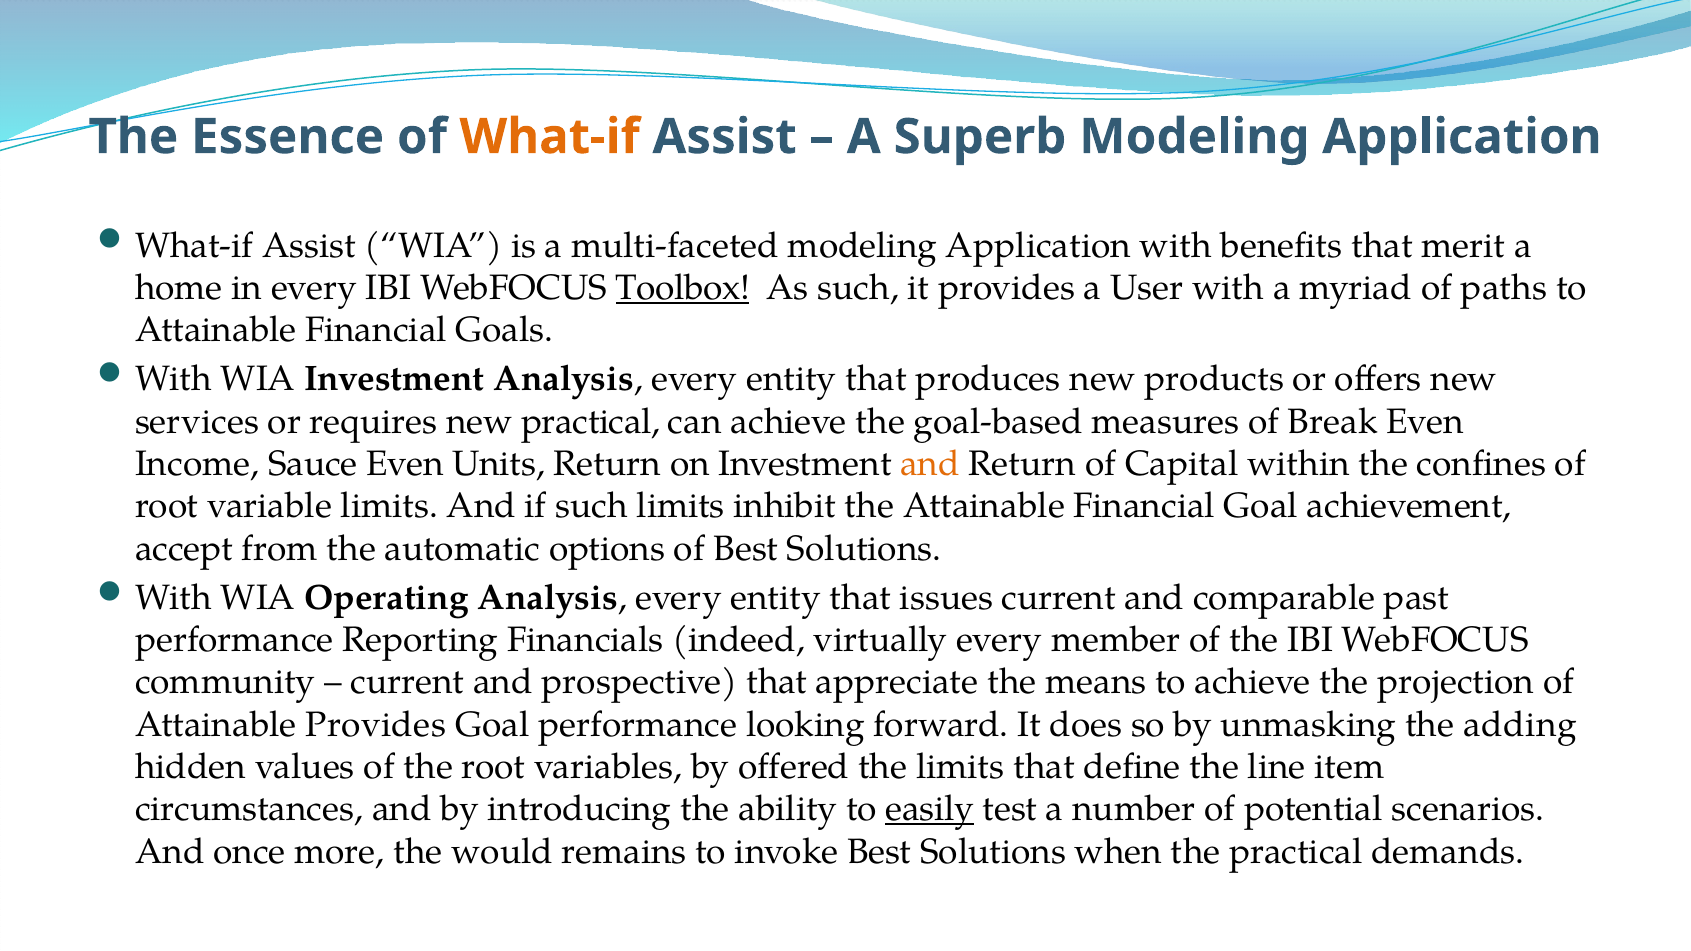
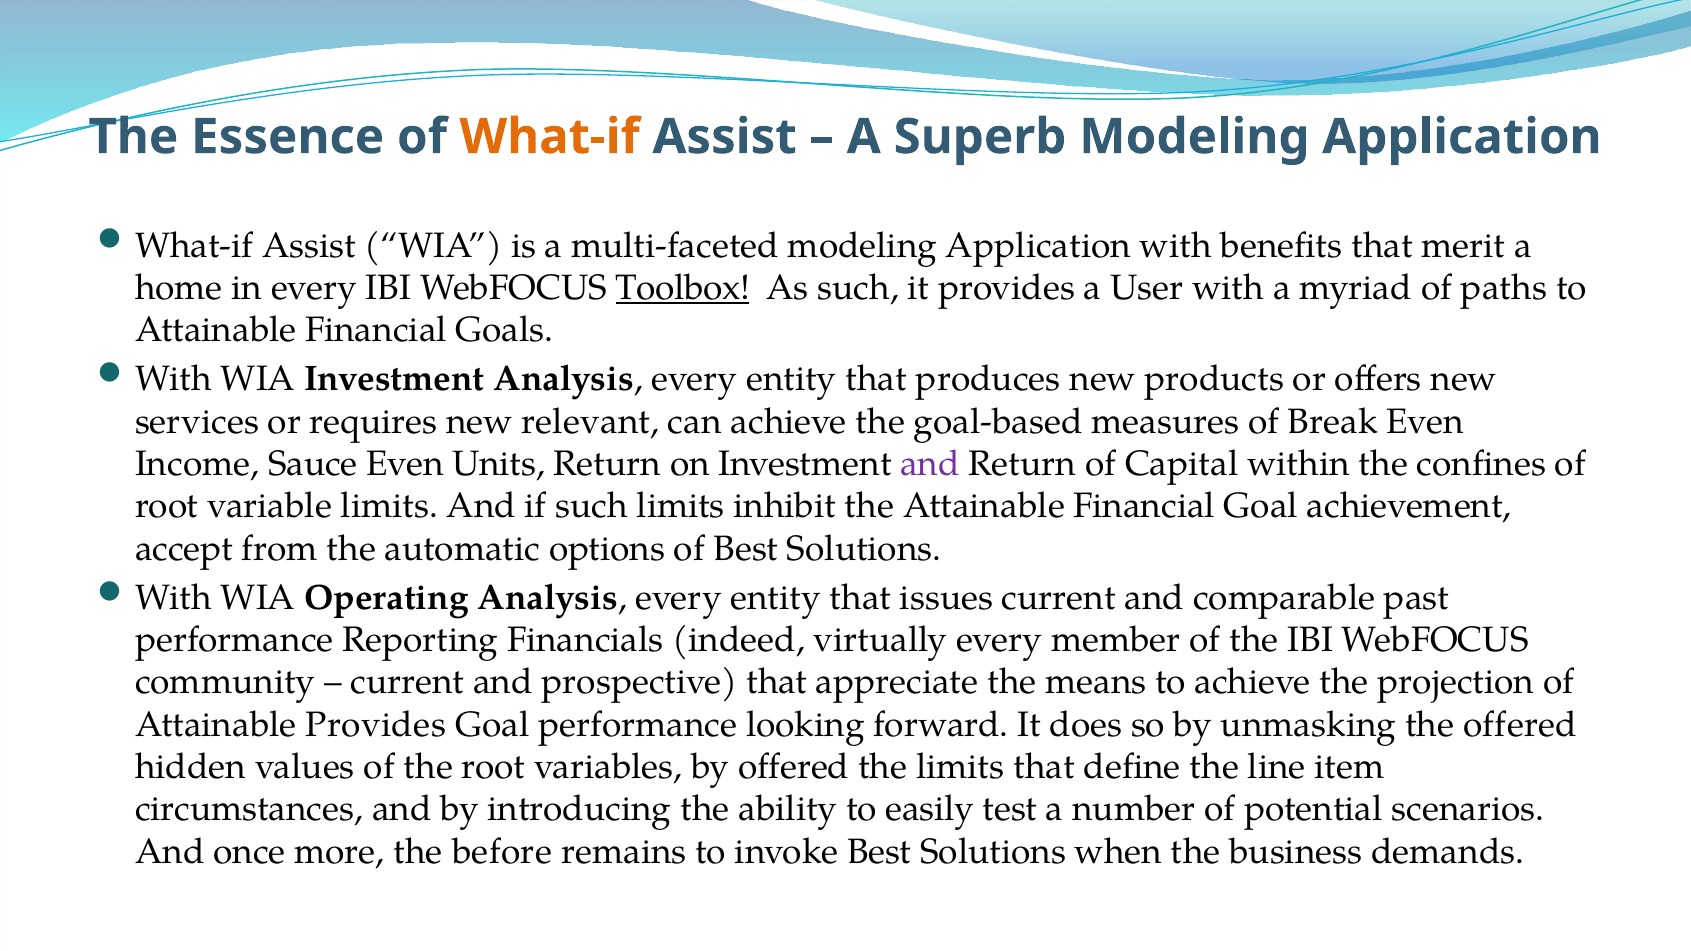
new practical: practical -> relevant
and at (930, 464) colour: orange -> purple
the adding: adding -> offered
easily underline: present -> none
would: would -> before
the practical: practical -> business
